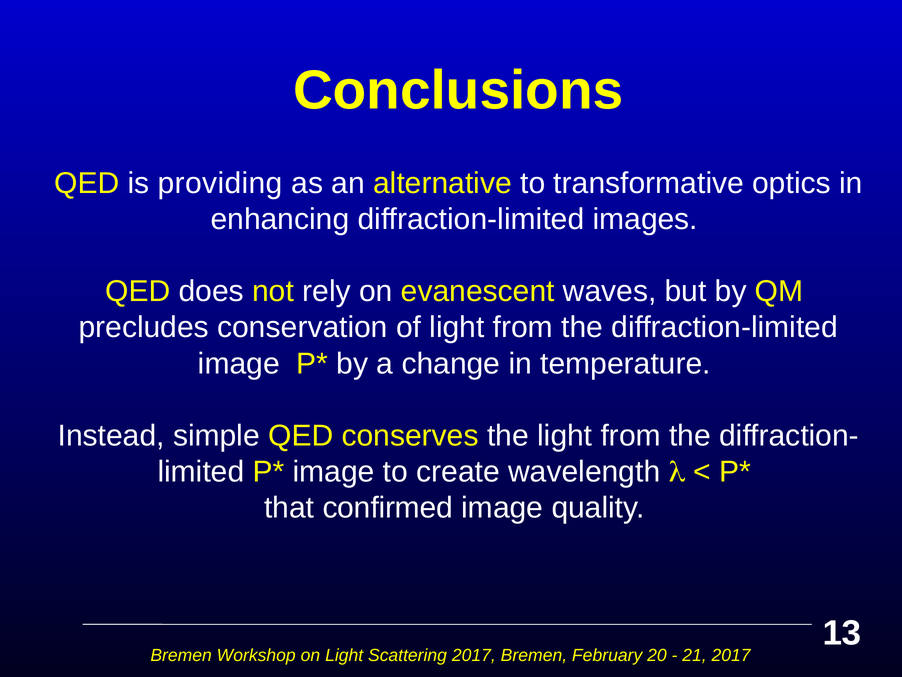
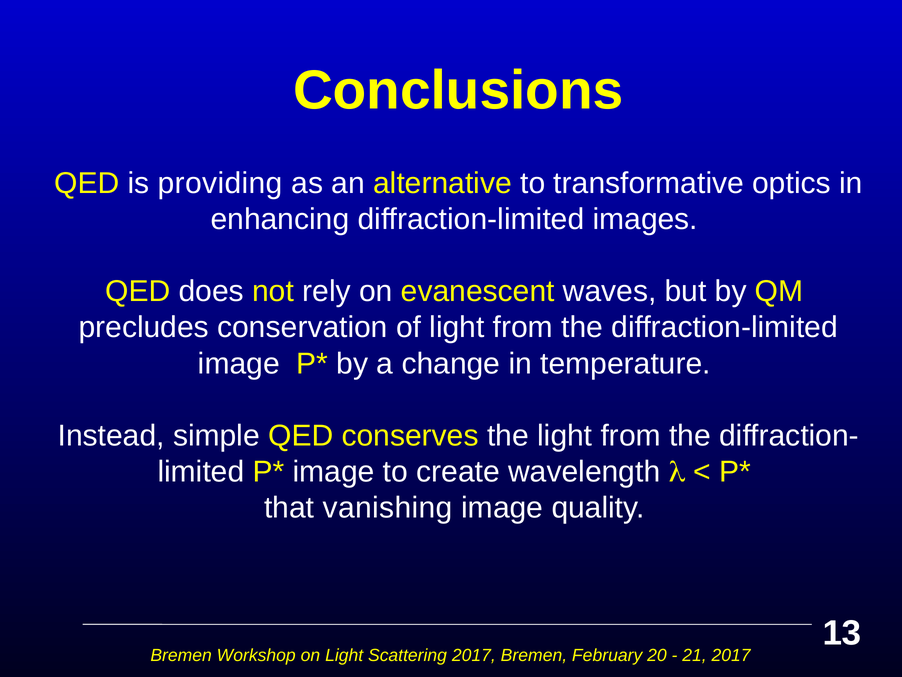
confirmed: confirmed -> vanishing
